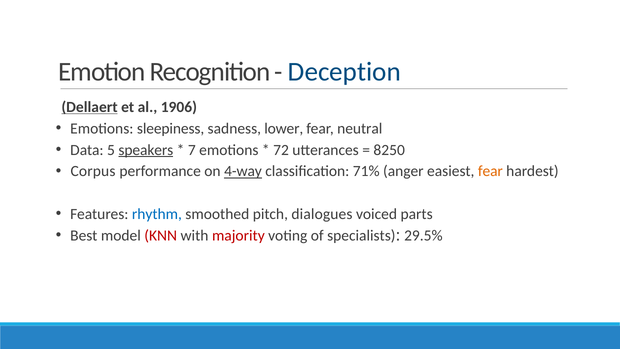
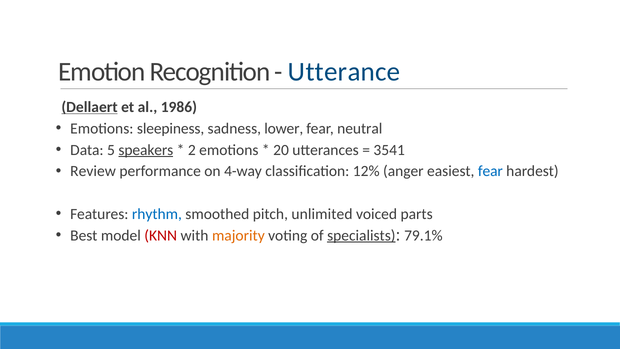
Deception: Deception -> Utterance
1906: 1906 -> 1986
7: 7 -> 2
72: 72 -> 20
8250: 8250 -> 3541
Corpus: Corpus -> Review
4-way underline: present -> none
71%: 71% -> 12%
fear at (490, 171) colour: orange -> blue
dialogues: dialogues -> unlimited
majority colour: red -> orange
specialists underline: none -> present
29.5%: 29.5% -> 79.1%
